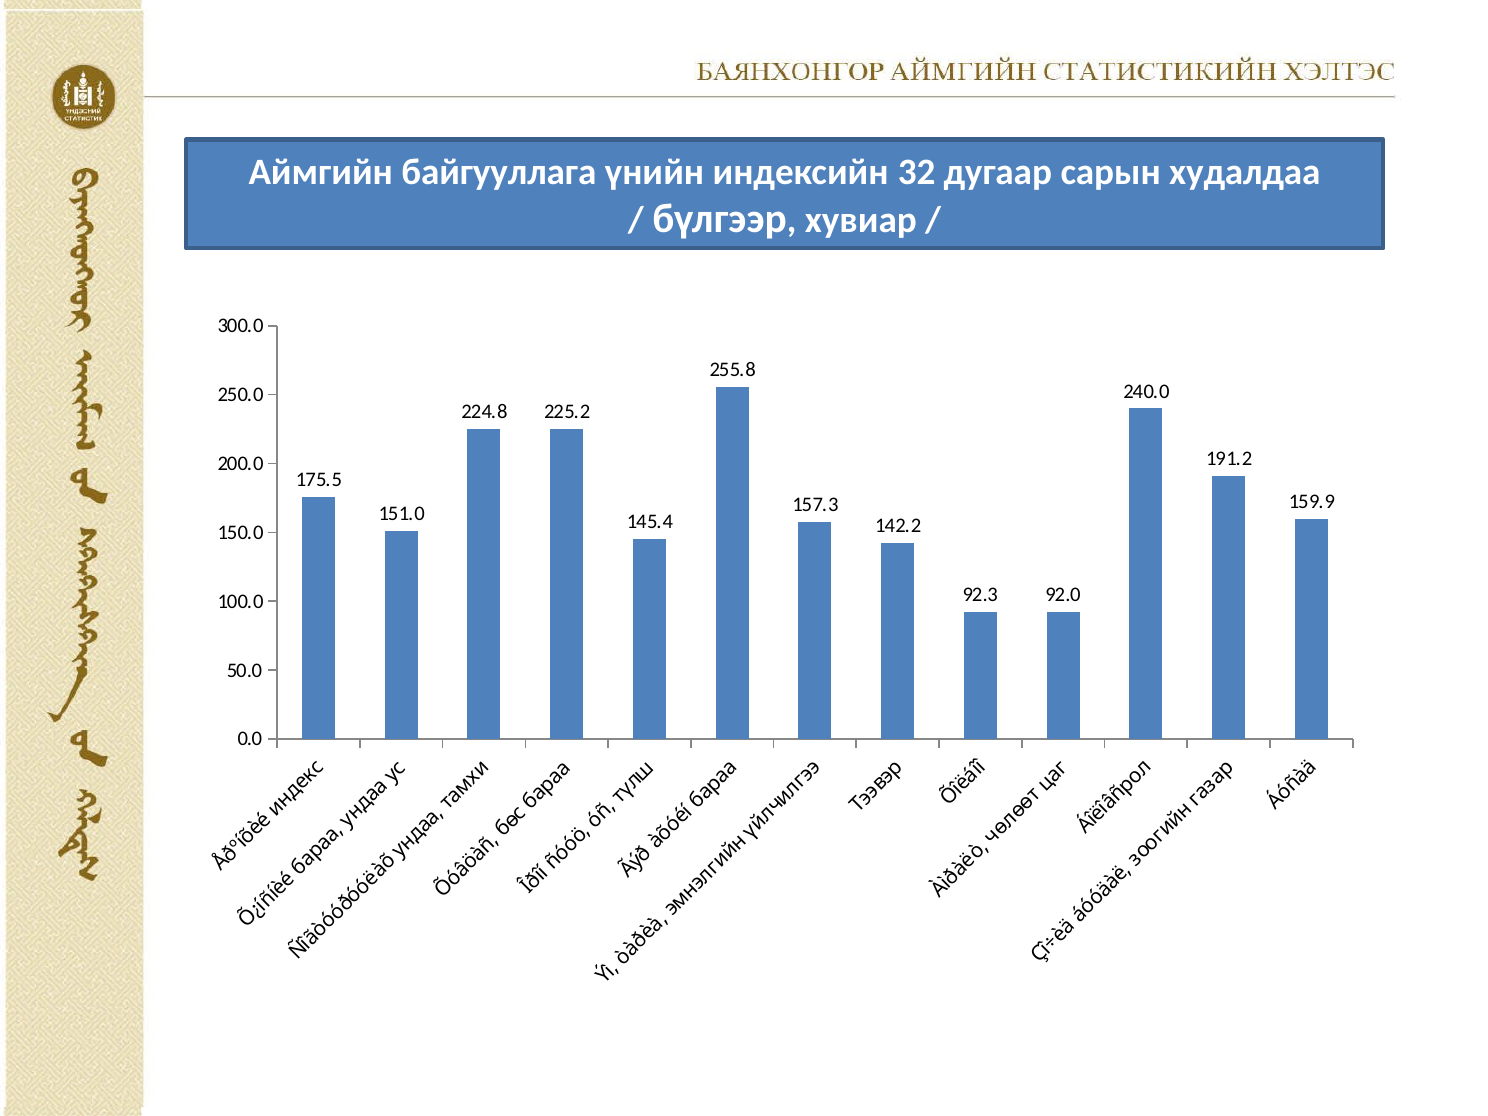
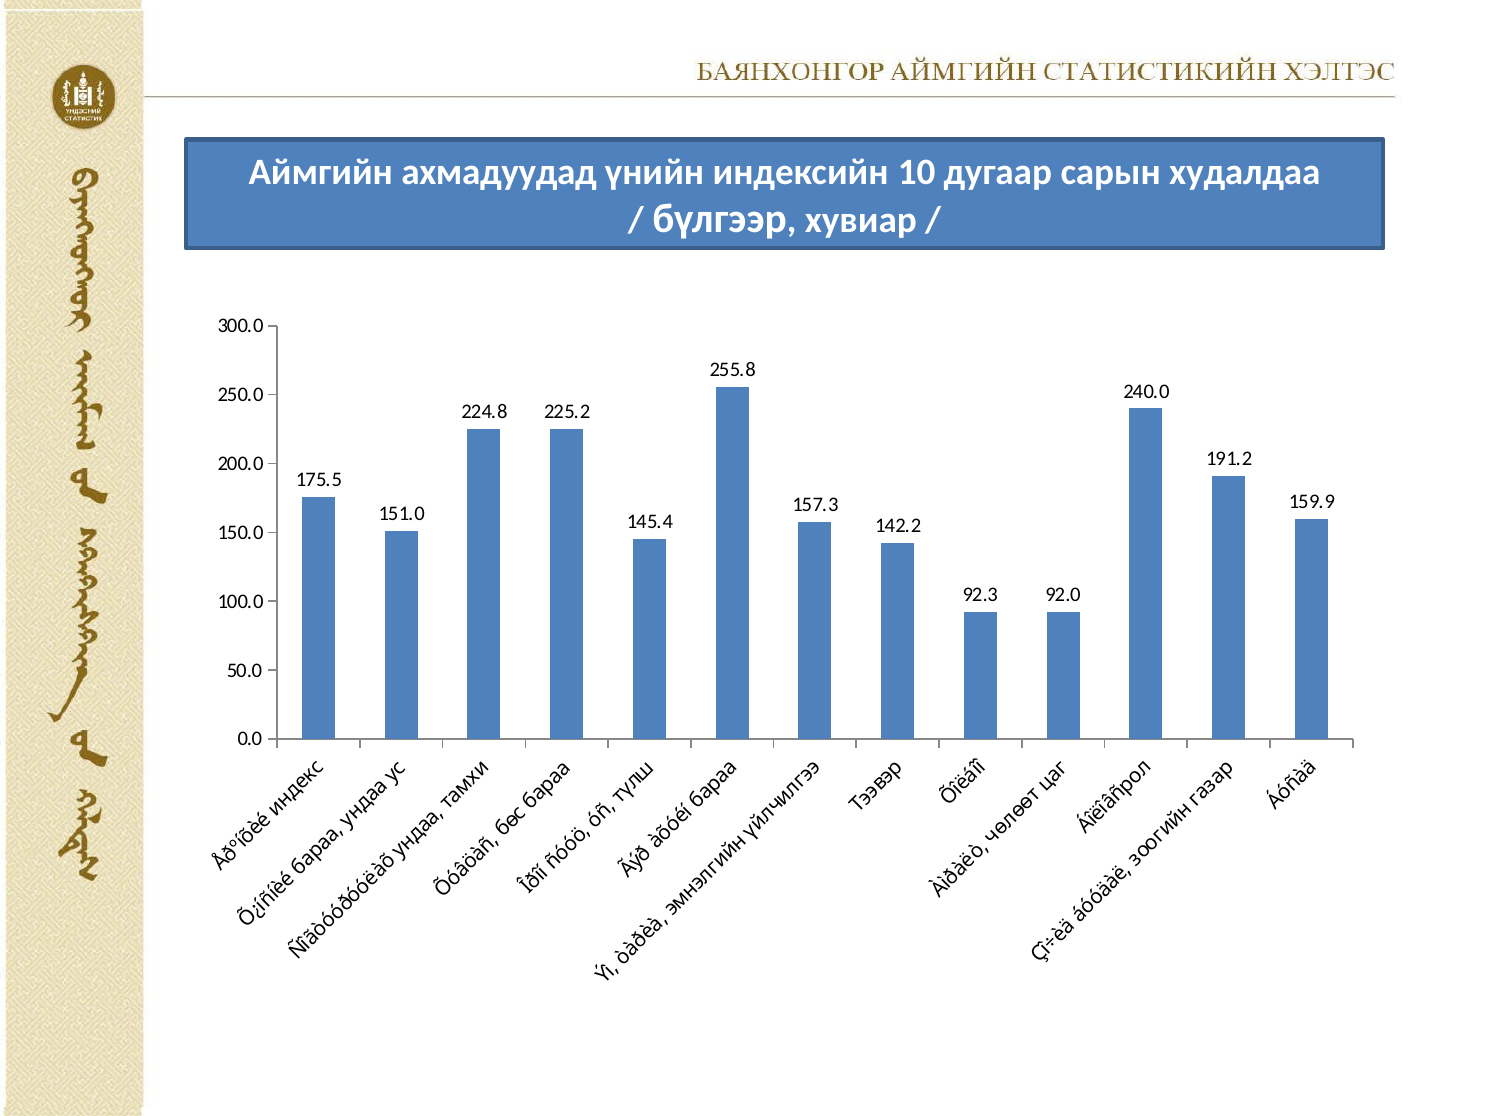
байгууллага: байгууллага -> ахмадуудад
32: 32 -> 10
